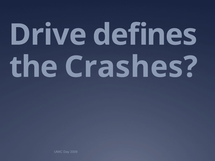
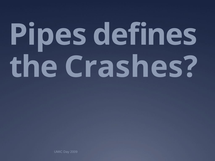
Drive: Drive -> Pipes
